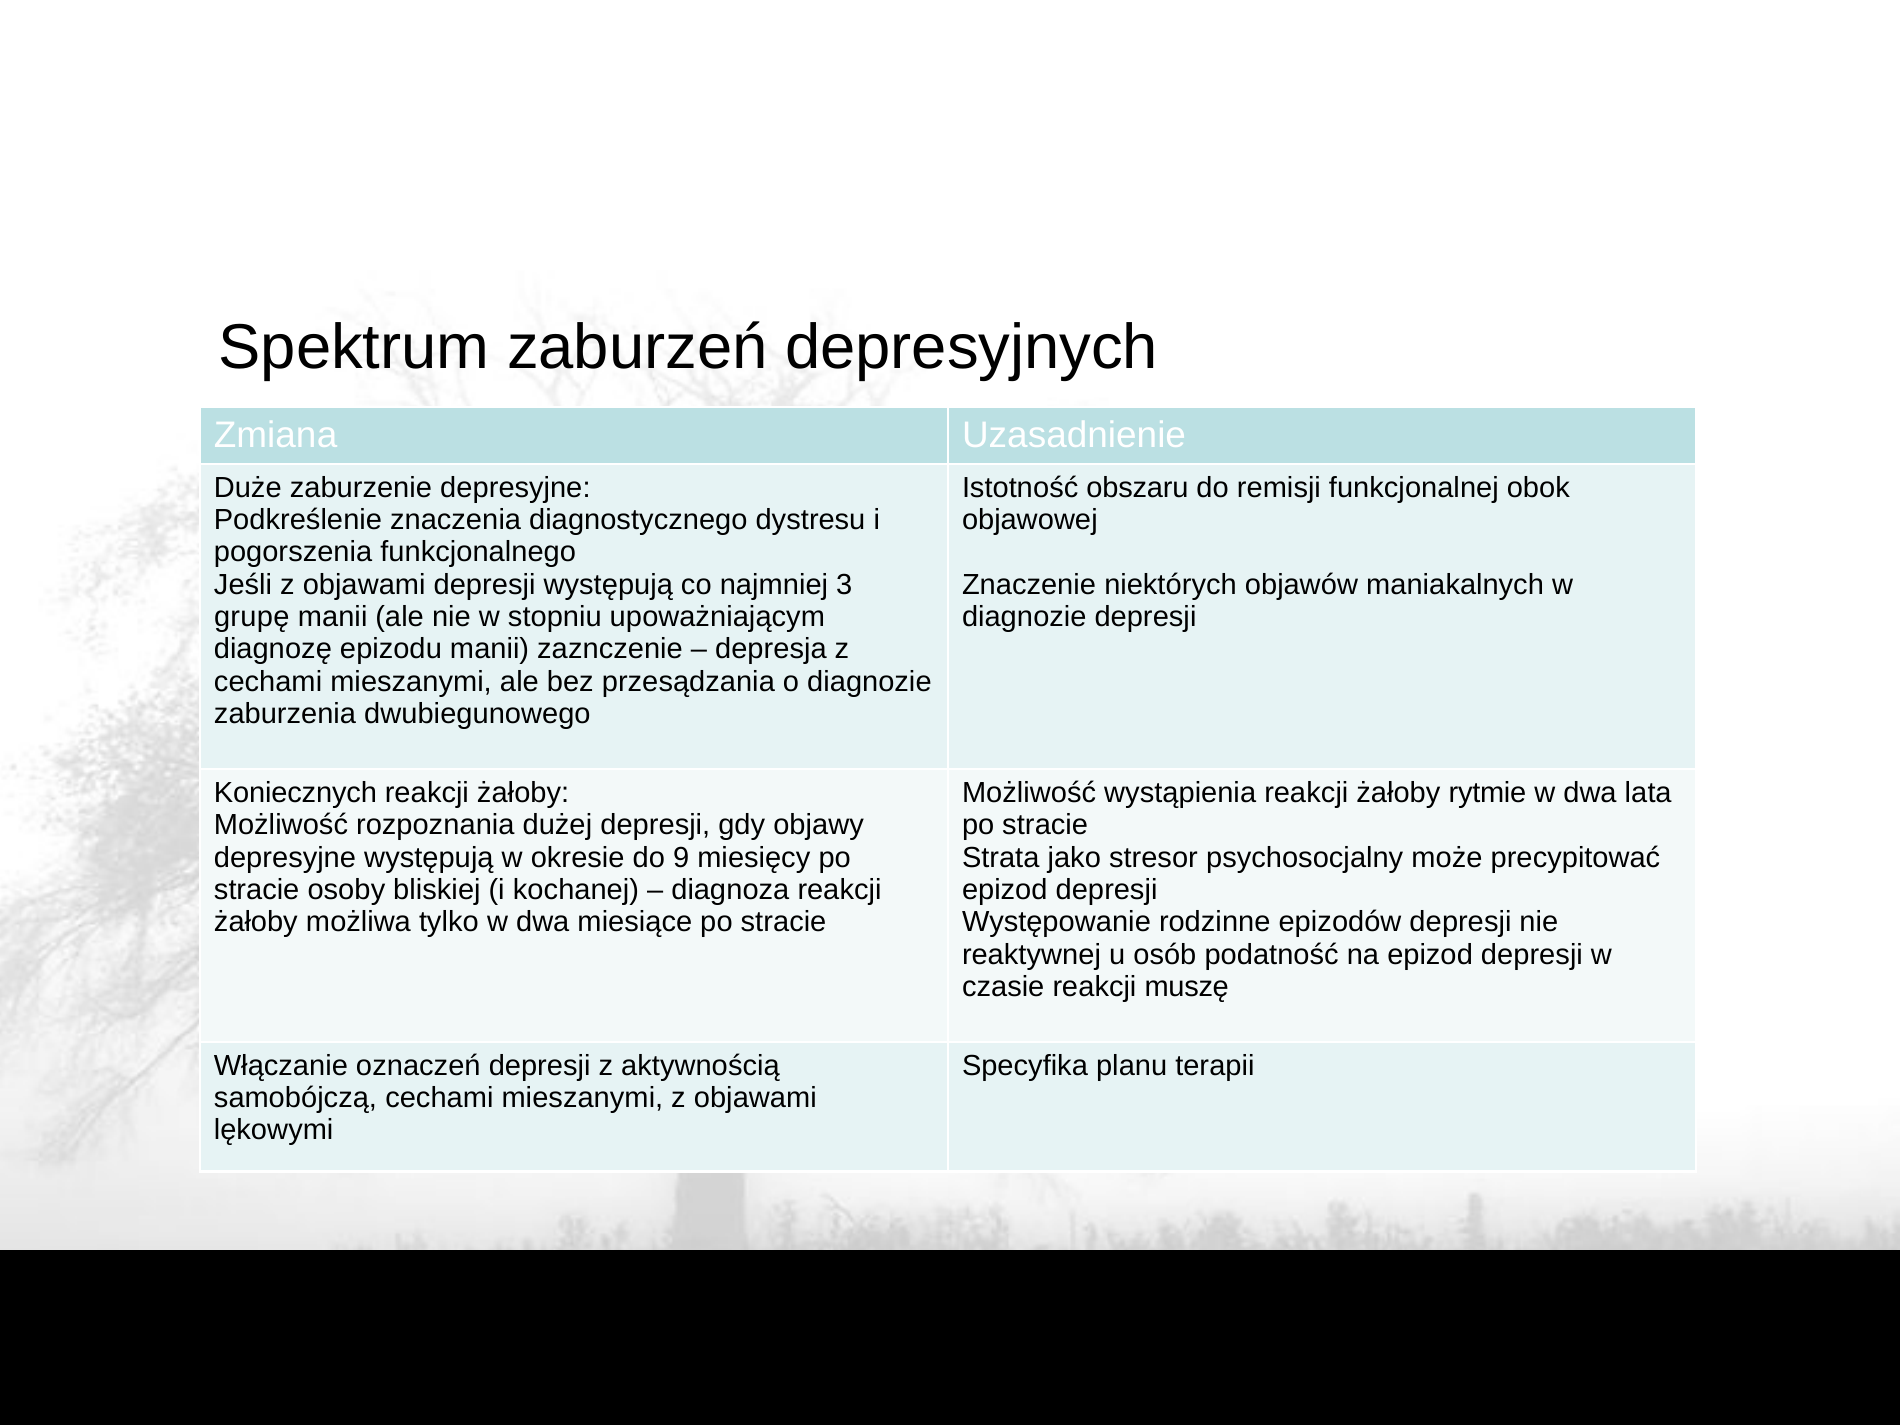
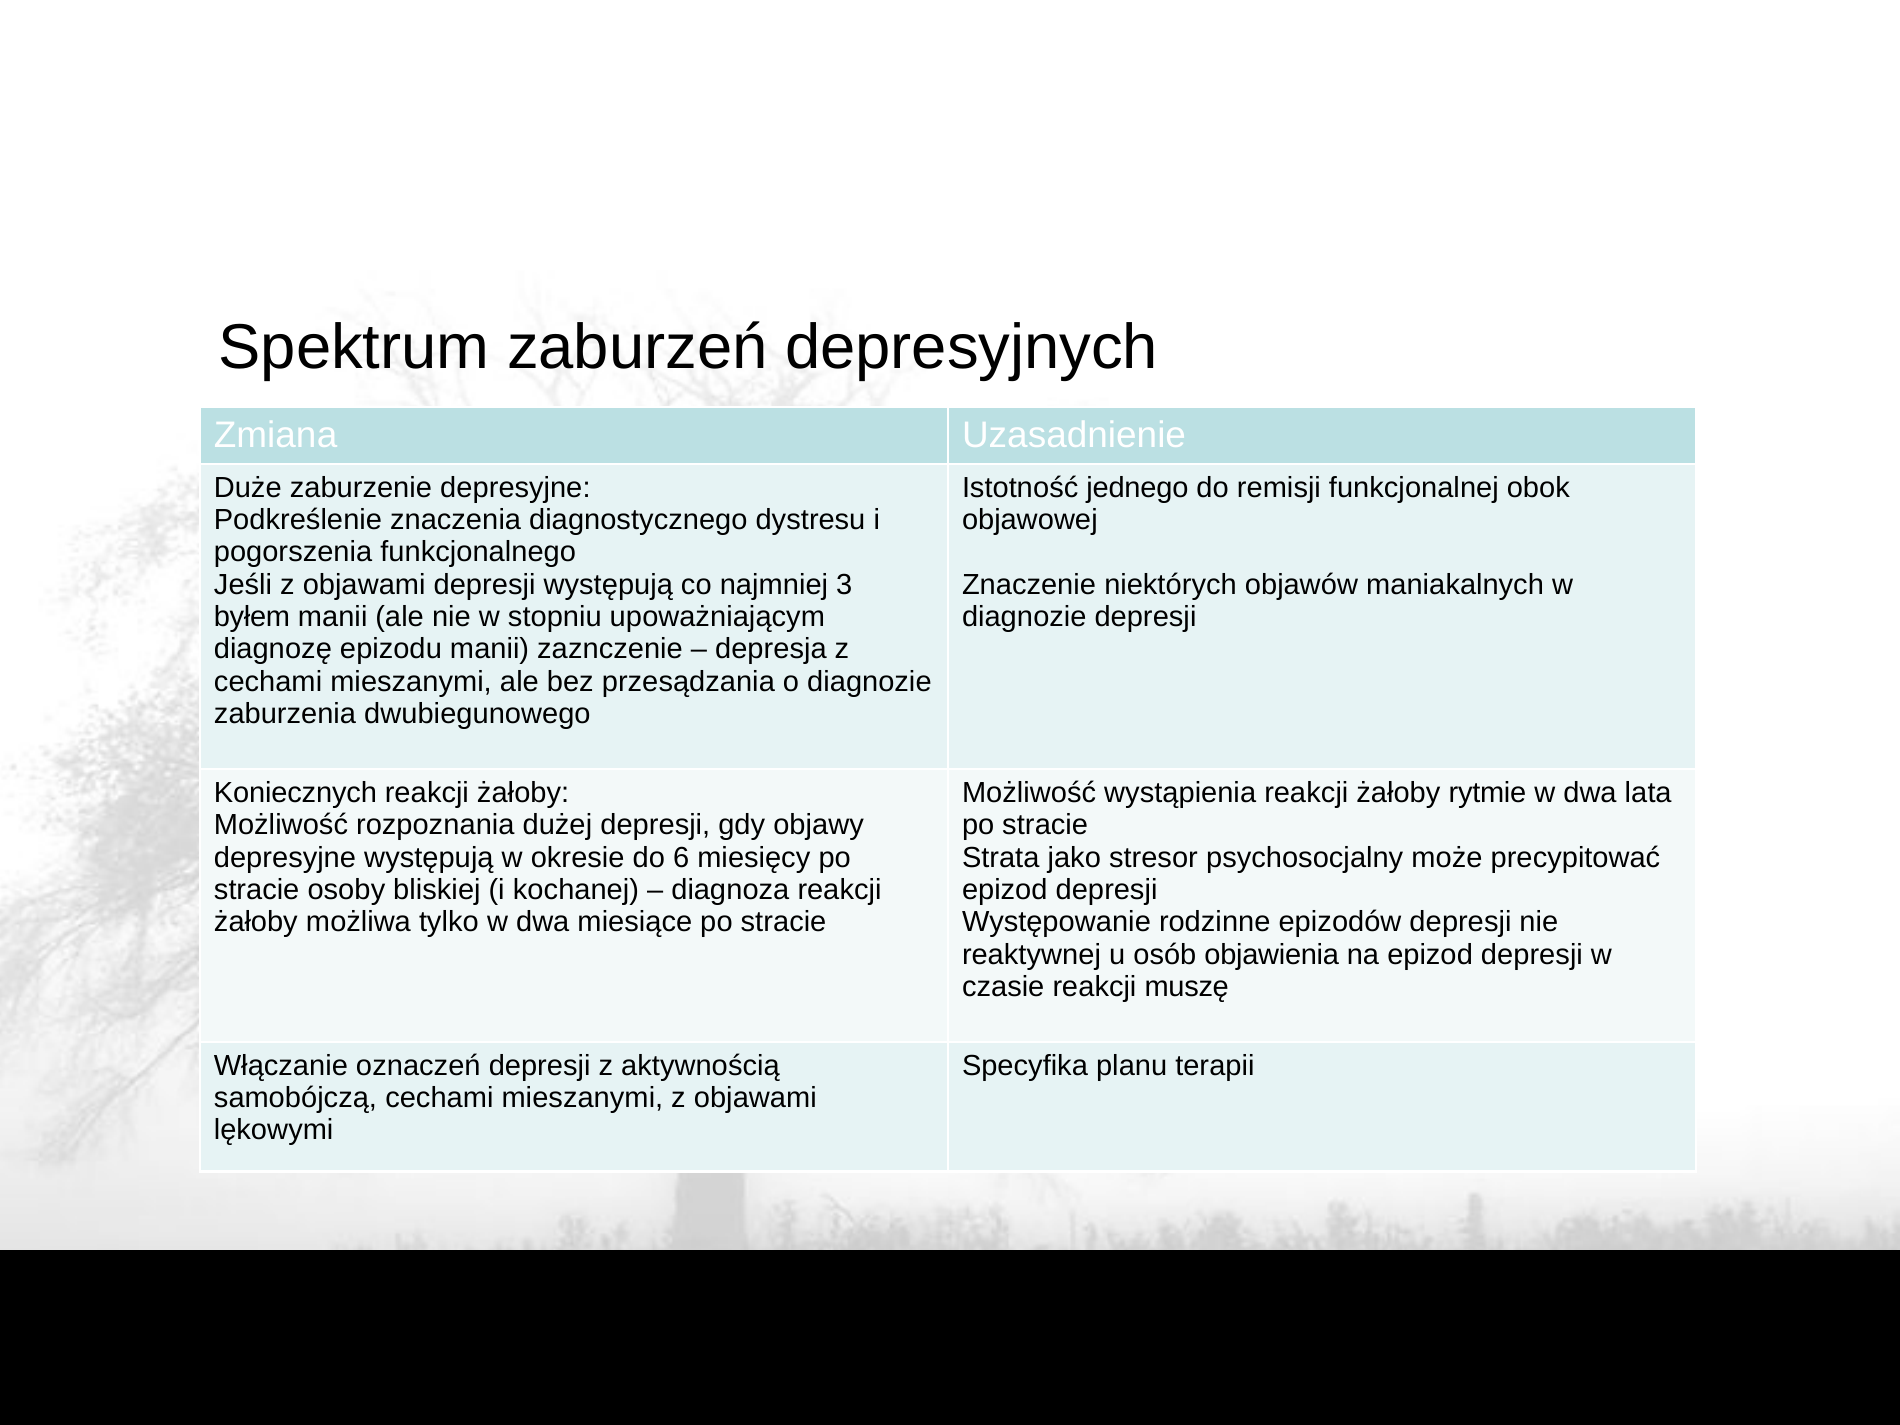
obszaru: obszaru -> jednego
grupę: grupę -> byłem
9: 9 -> 6
podatność: podatność -> objawienia
